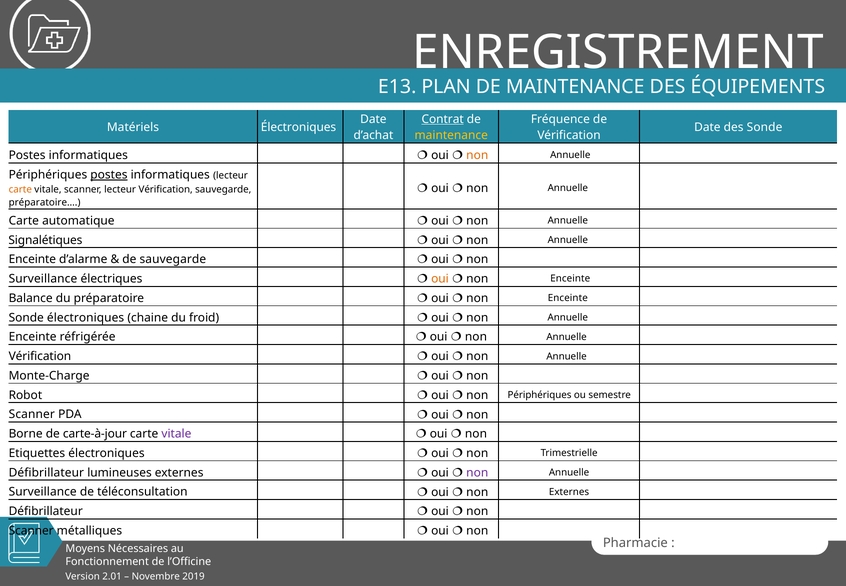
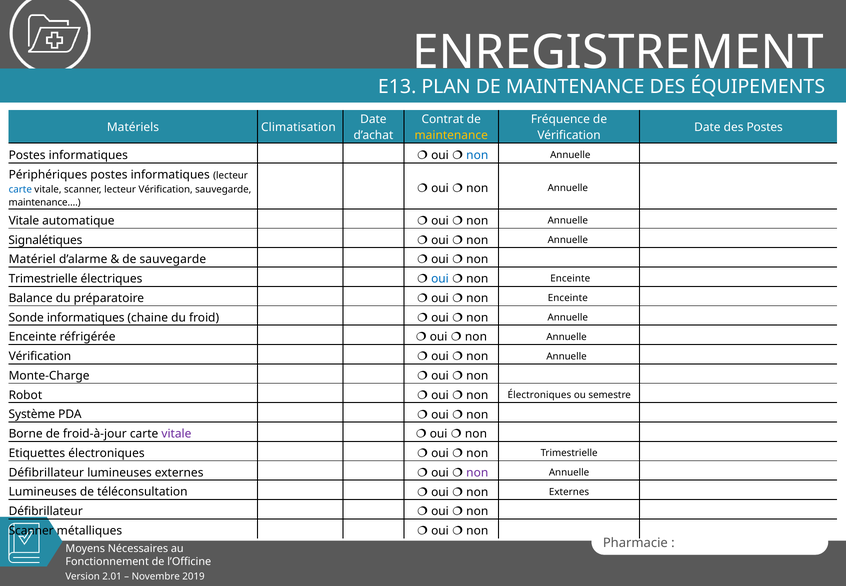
Contrat underline: present -> none
Matériels Électroniques: Électroniques -> Climatisation
des Sonde: Sonde -> Postes
non at (477, 155) colour: orange -> blue
postes at (109, 175) underline: present -> none
carte at (20, 189) colour: orange -> blue
préparatoire…: préparatoire… -> maintenance…
Carte at (24, 221): Carte -> Vitale
Enceinte at (32, 259): Enceinte -> Matériel
Surveillance at (43, 279): Surveillance -> Trimestrielle
oui at (440, 279) colour: orange -> blue
Sonde électroniques: électroniques -> informatiques
non Périphériques: Périphériques -> Électroniques
Scanner at (32, 414): Scanner -> Système
carte-à-jour: carte-à-jour -> froid-à-jour
Surveillance at (43, 492): Surveillance -> Lumineuses
